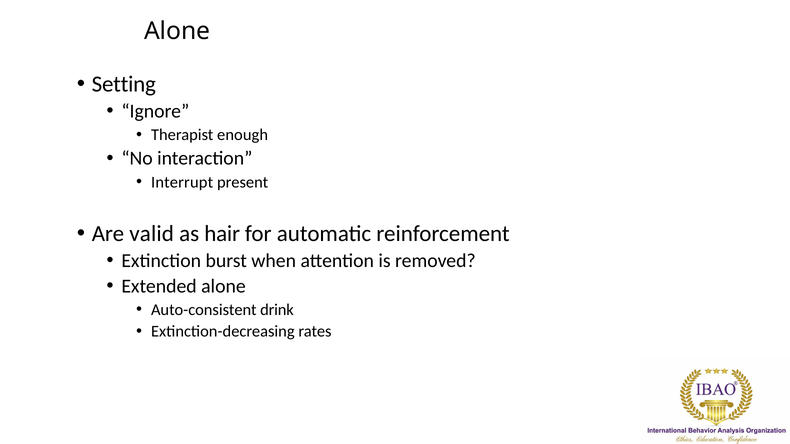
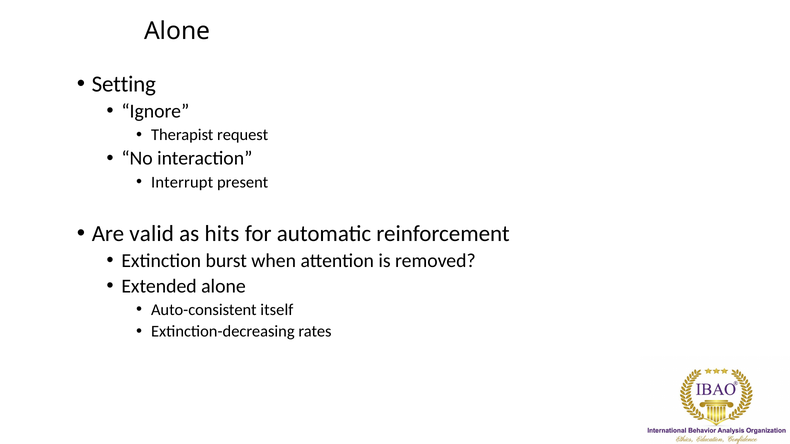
enough: enough -> request
hair: hair -> hits
drink: drink -> itself
